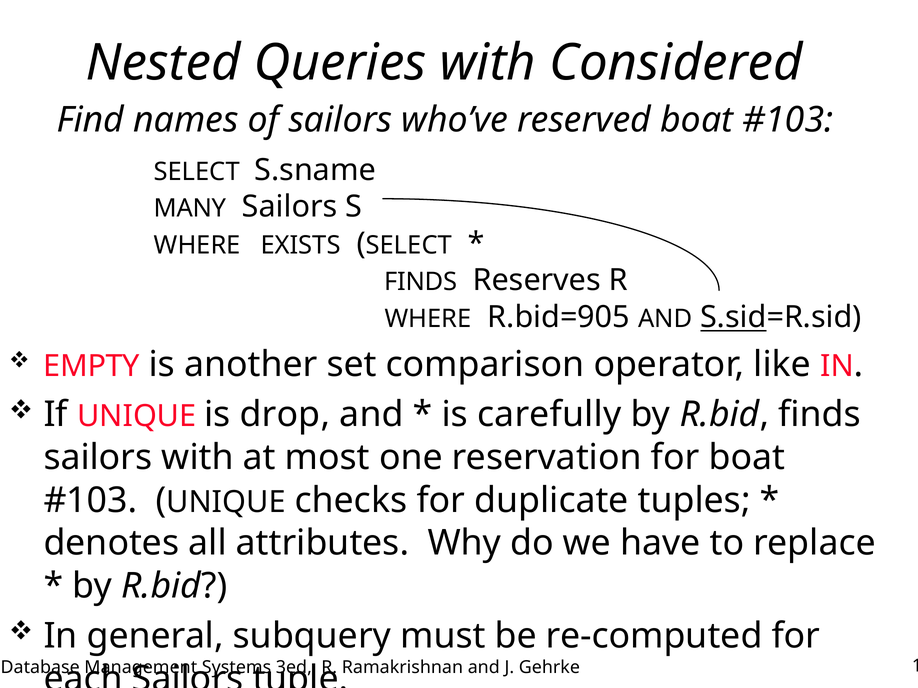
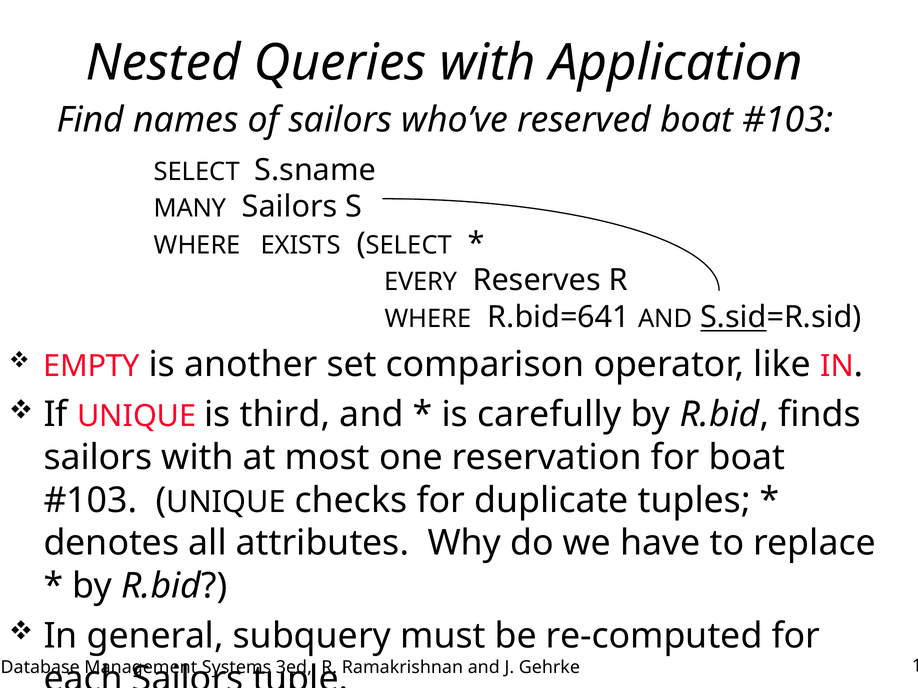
Considered: Considered -> Application
FINDS at (421, 282): FINDS -> EVERY
R.bid=905: R.bid=905 -> R.bid=641
drop: drop -> third
